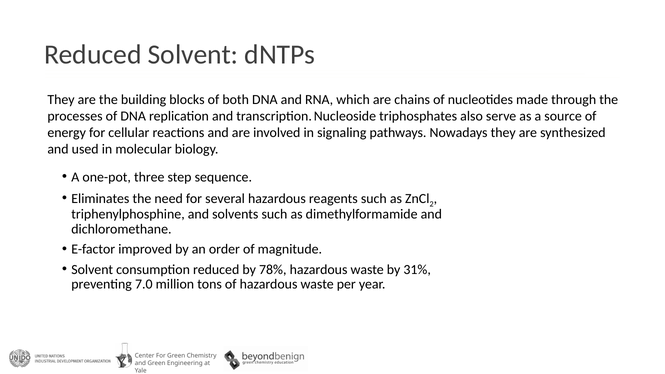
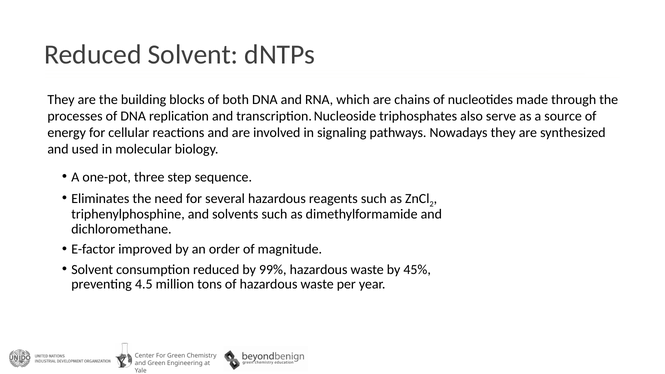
78%: 78% -> 99%
31%: 31% -> 45%
7.0: 7.0 -> 4.5
